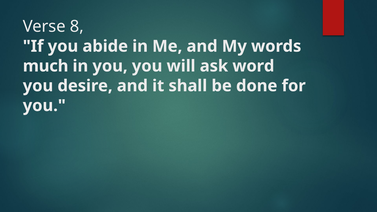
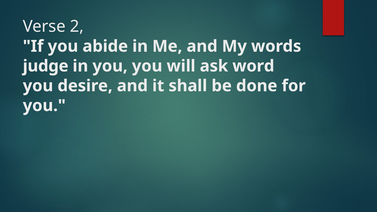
8: 8 -> 2
much: much -> judge
